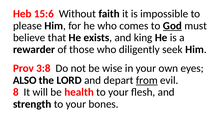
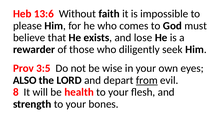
15:6: 15:6 -> 13:6
God underline: present -> none
king: king -> lose
3:8: 3:8 -> 3:5
